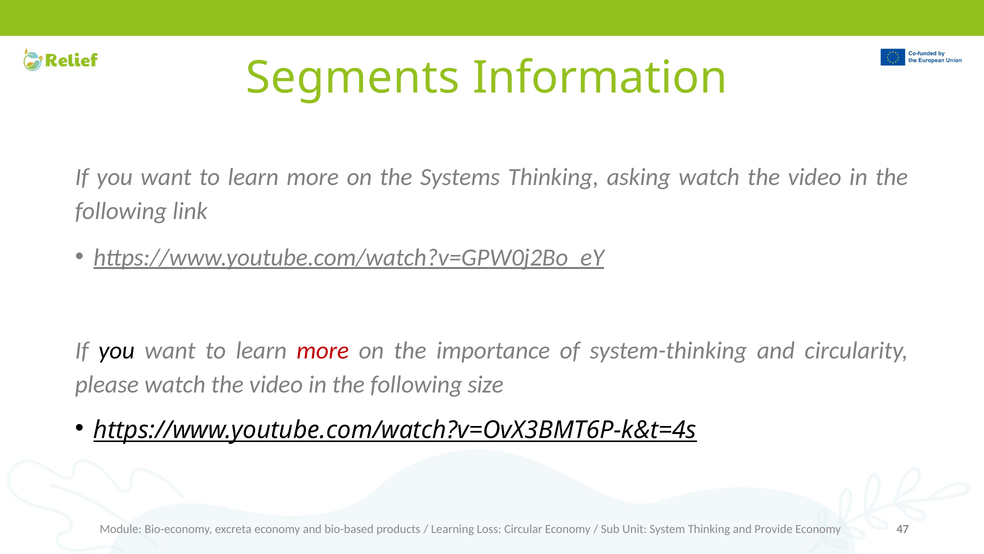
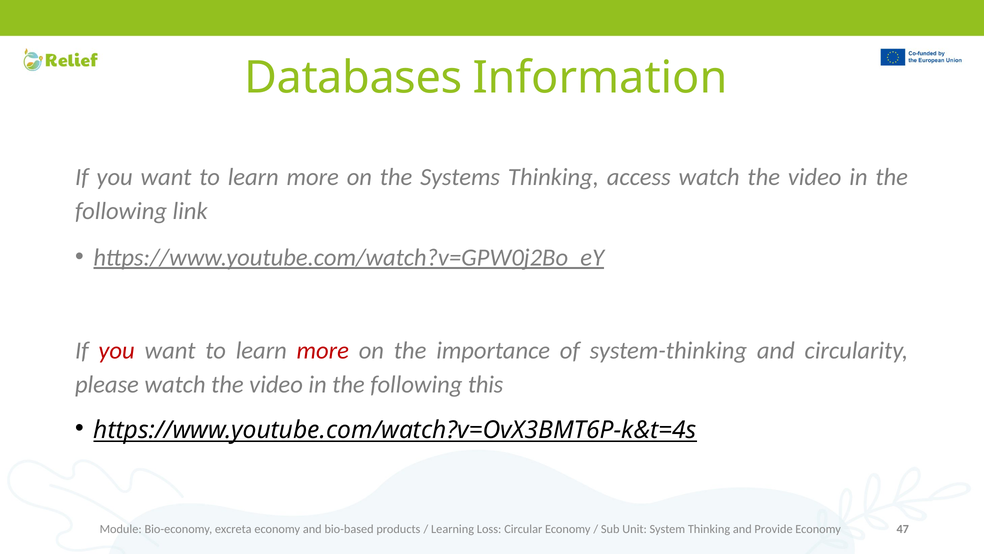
Segments: Segments -> Databases
asking: asking -> access
you at (117, 350) colour: black -> red
size: size -> this
